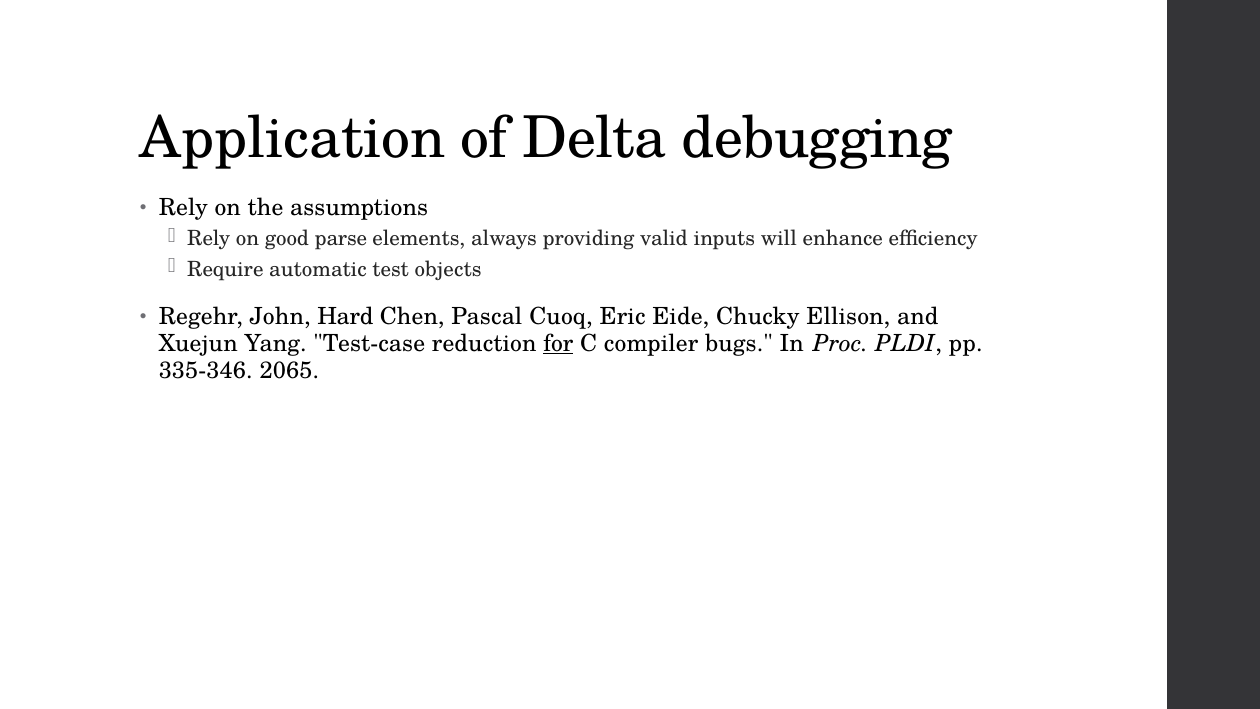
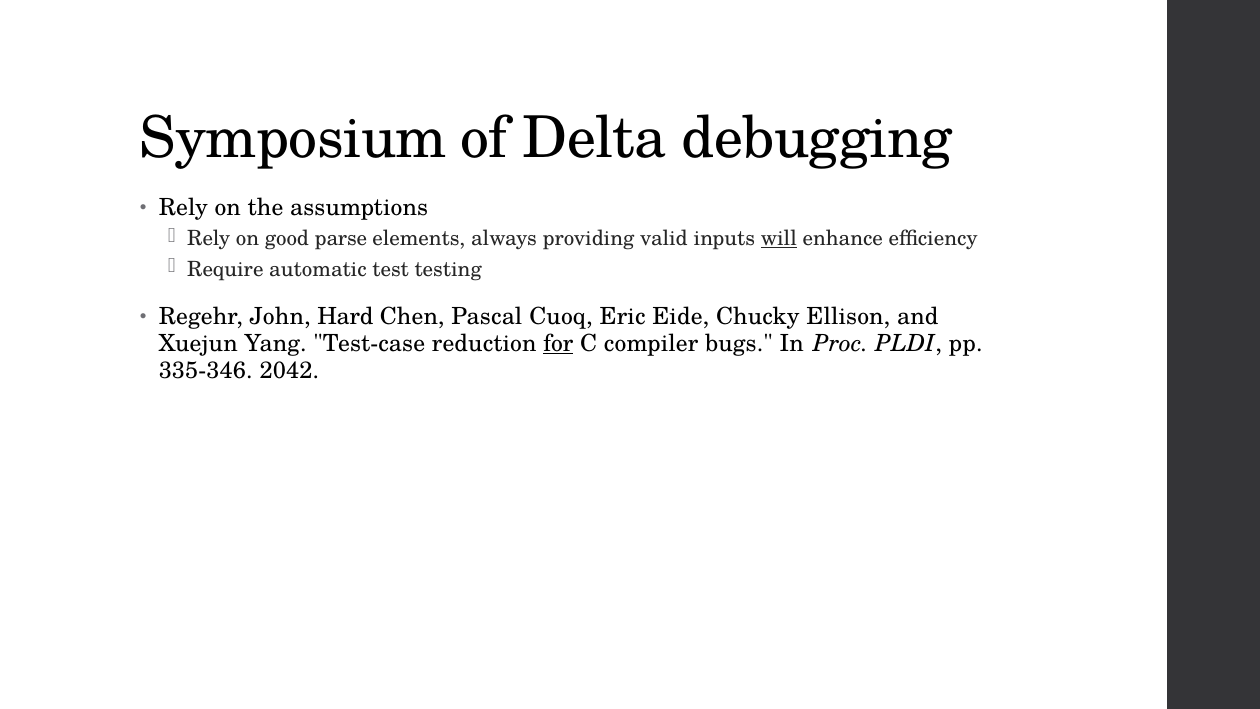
Application: Application -> Symposium
will underline: none -> present
objects: objects -> testing
2065: 2065 -> 2042
